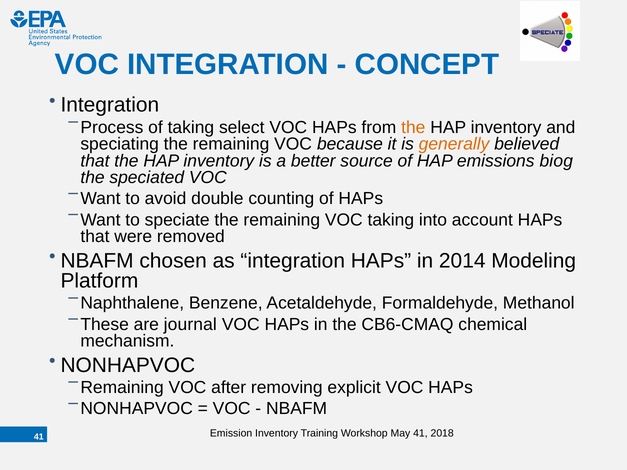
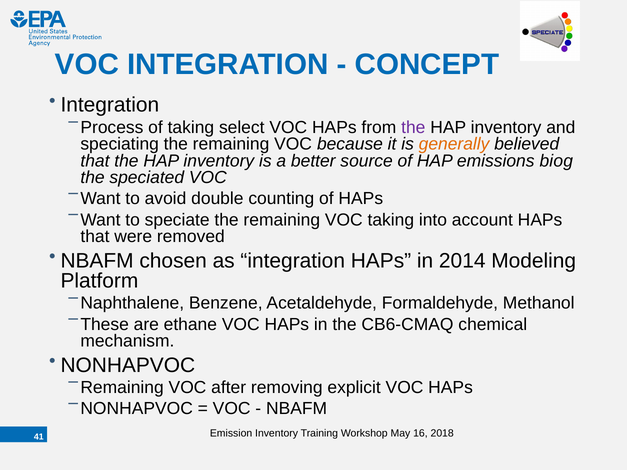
the at (413, 127) colour: orange -> purple
journal: journal -> ethane
May 41: 41 -> 16
